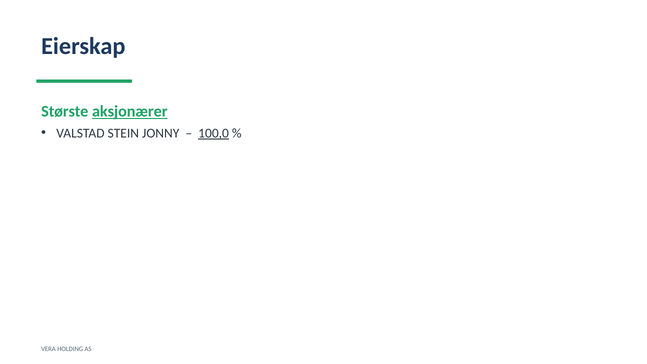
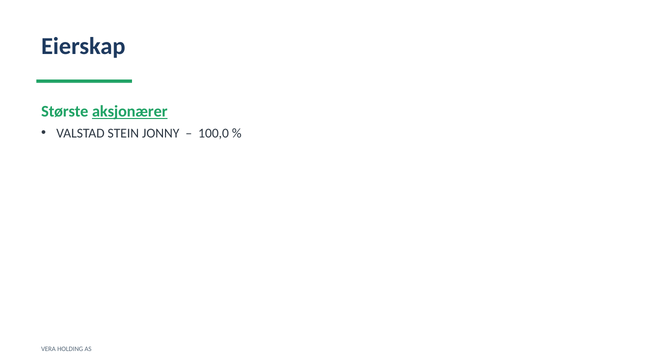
100,0 underline: present -> none
